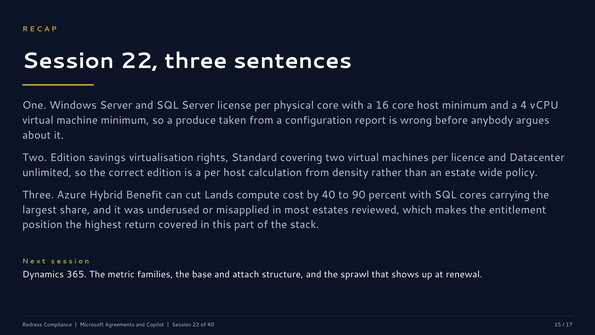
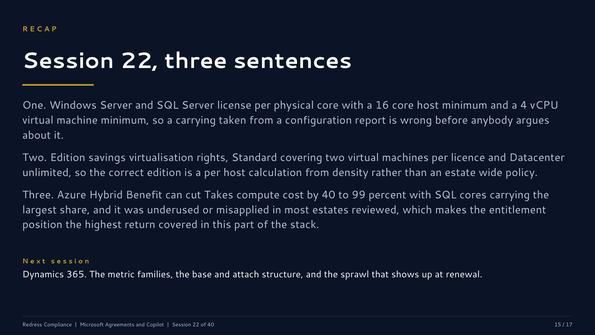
a produce: produce -> carrying
Lands: Lands -> Takes
90: 90 -> 99
